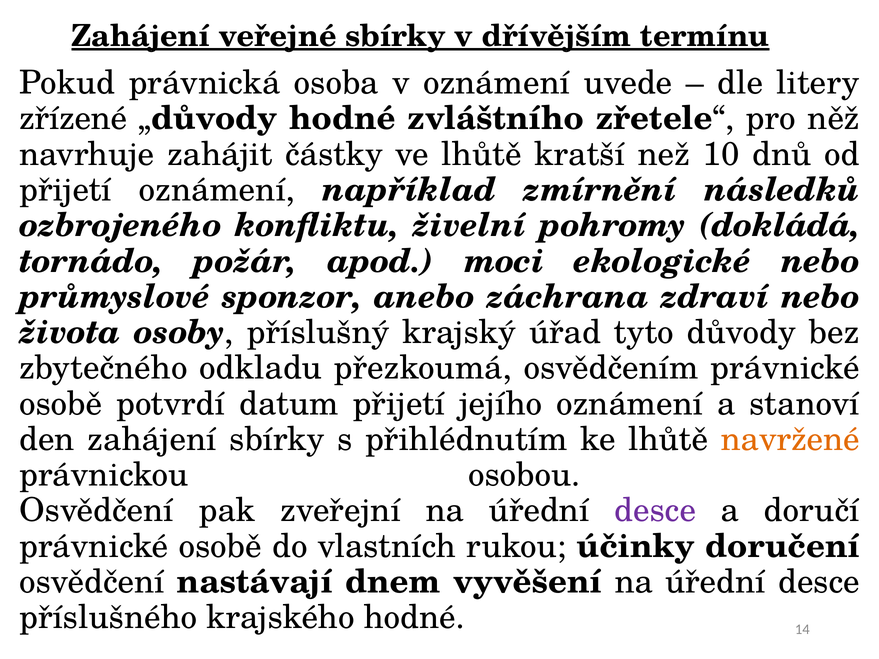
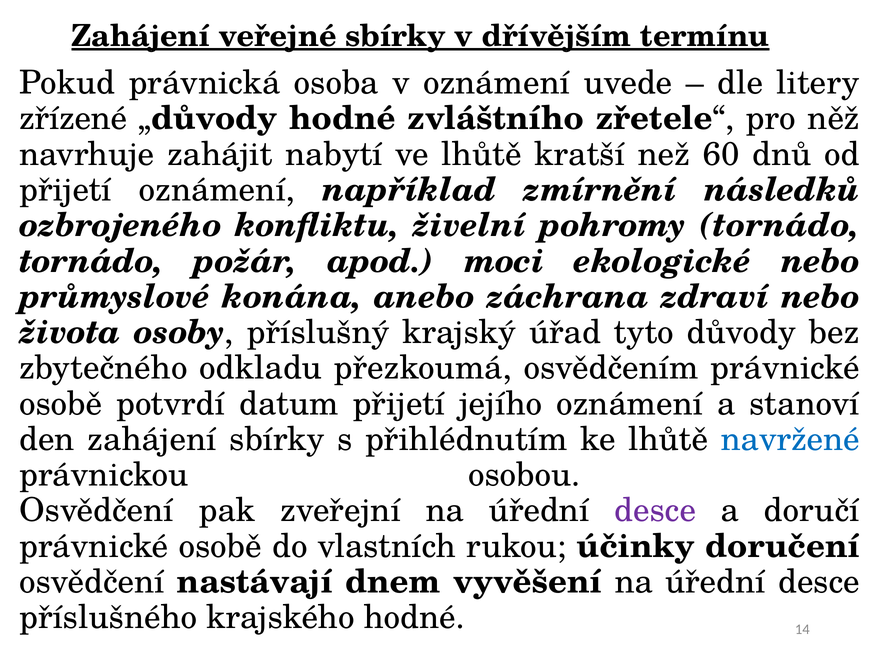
částky: částky -> nabytí
10: 10 -> 60
pohromy dokládá: dokládá -> tornádo
sponzor: sponzor -> konána
navržené colour: orange -> blue
